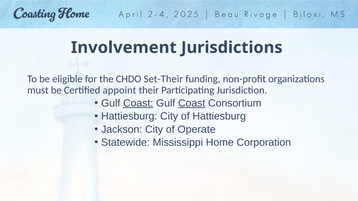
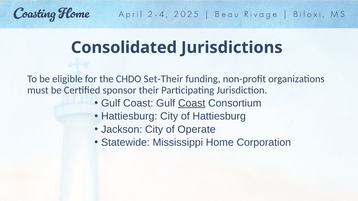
Involvement: Involvement -> Consolidated
appoint: appoint -> sponsor
Coast at (138, 103) underline: present -> none
